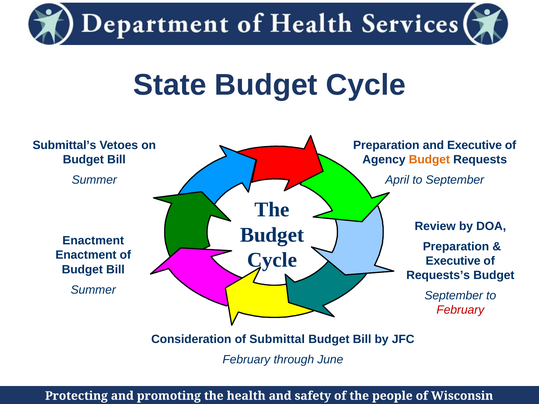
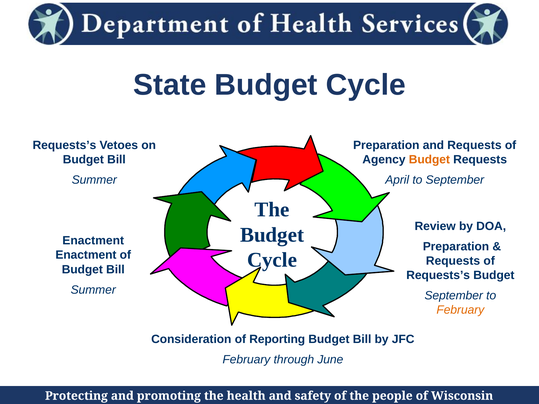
Submittal’s at (64, 145): Submittal’s -> Requests’s
and Executive: Executive -> Requests
Executive at (453, 261): Executive -> Requests
February at (460, 310) colour: red -> orange
Submittal: Submittal -> Reporting
